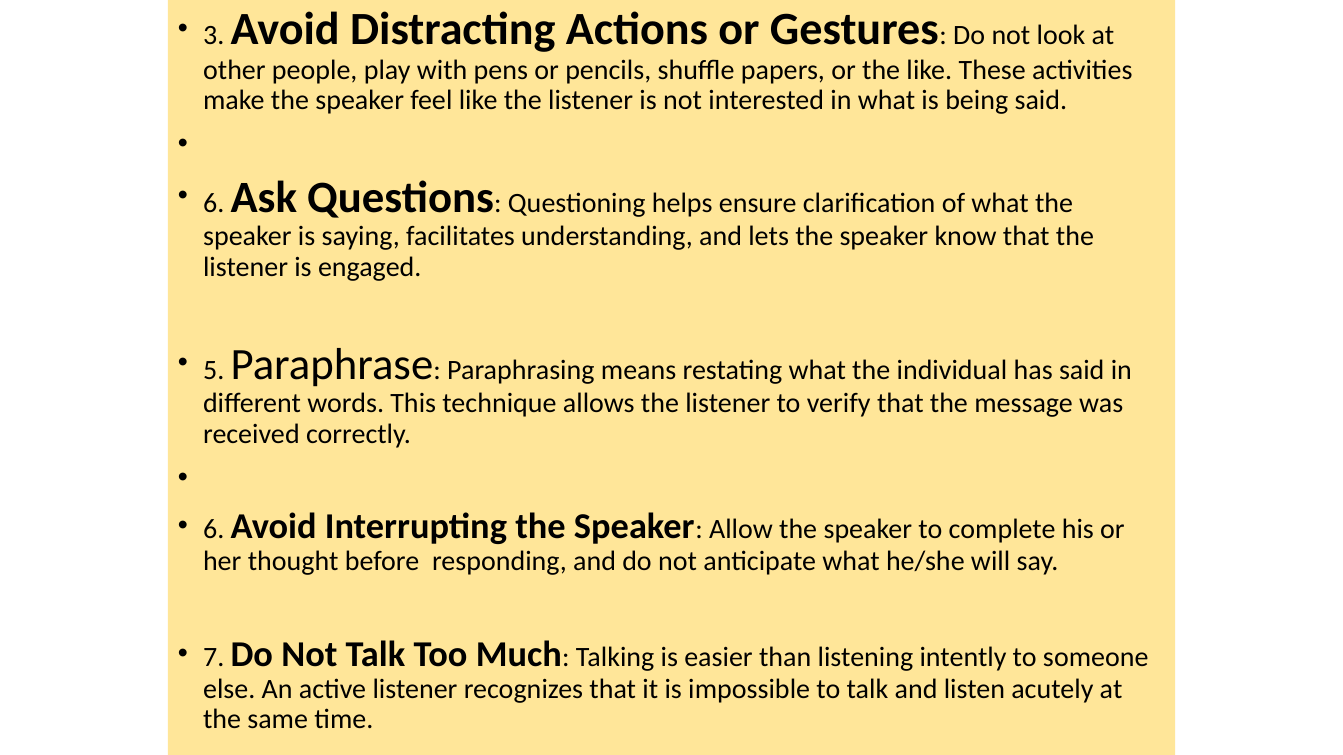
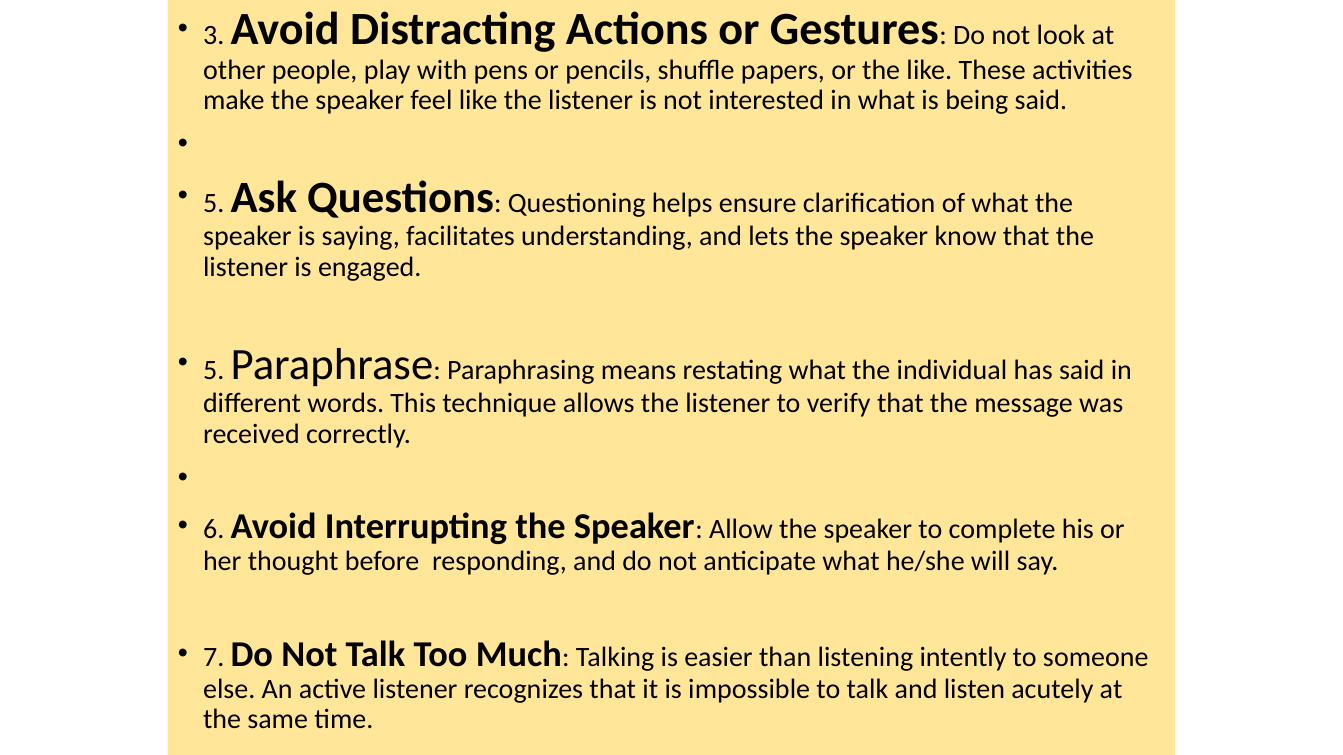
6 at (214, 203): 6 -> 5
